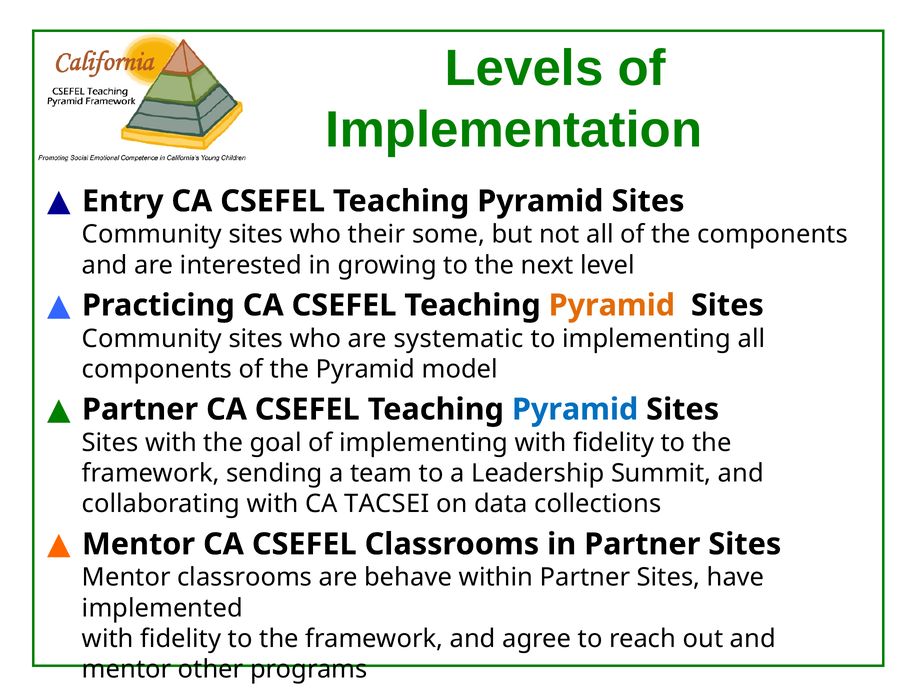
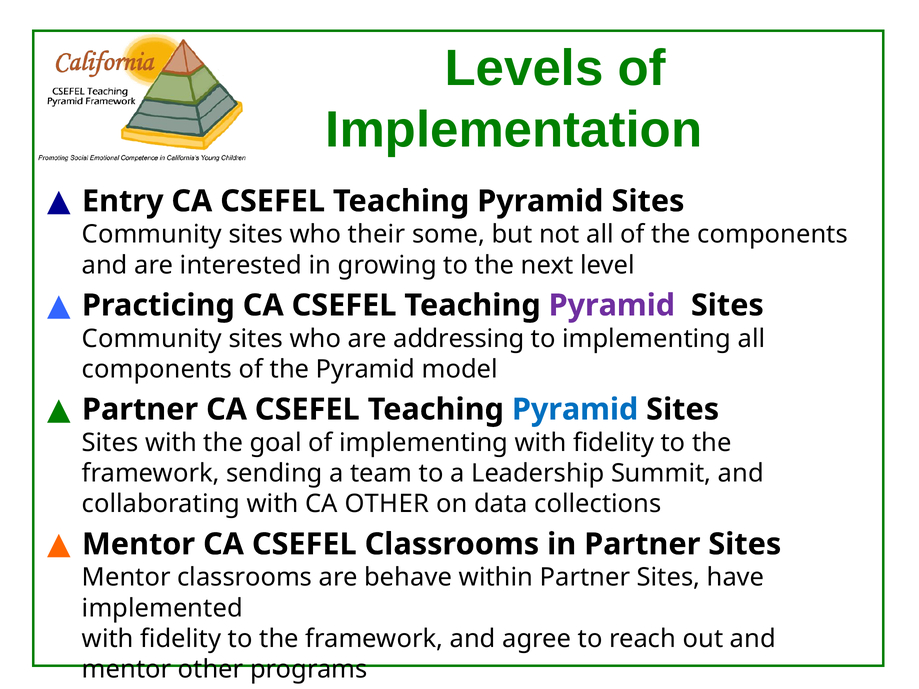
Pyramid at (612, 305) colour: orange -> purple
systematic: systematic -> addressing
CA TACSEI: TACSEI -> OTHER
